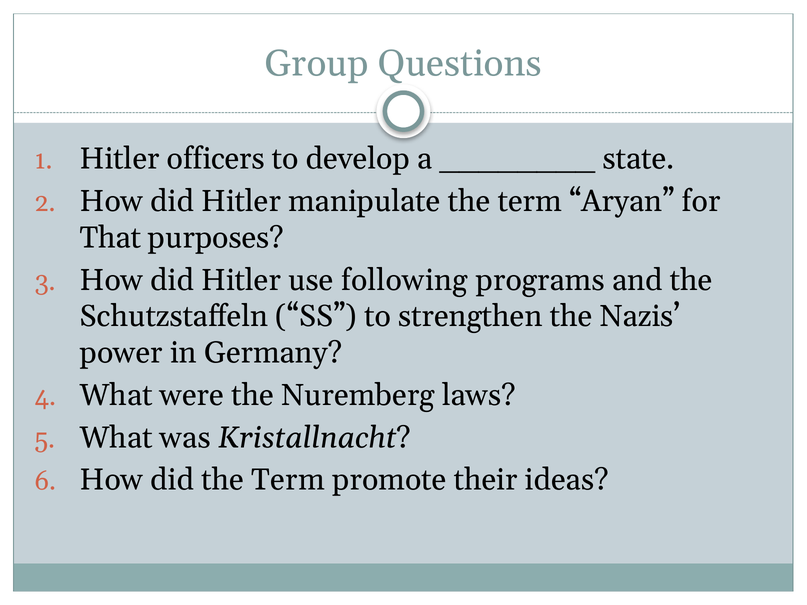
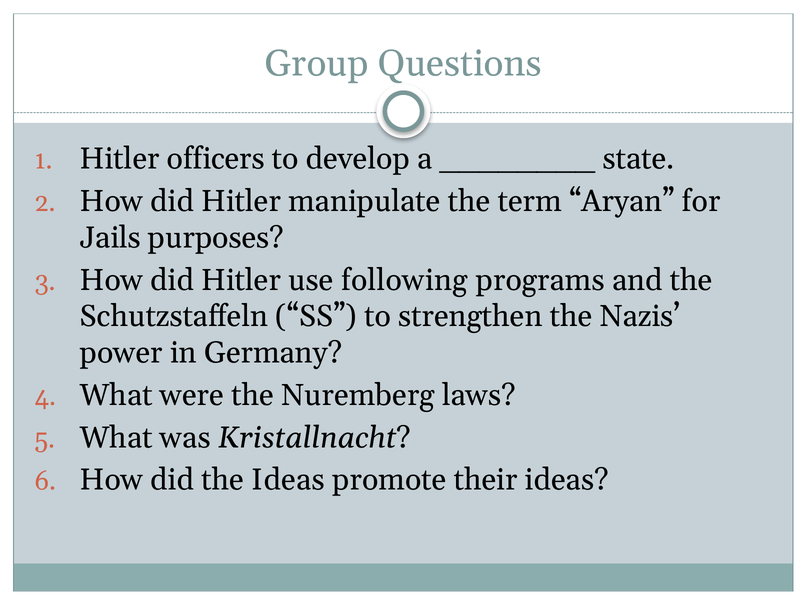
That: That -> Jails
did the Term: Term -> Ideas
